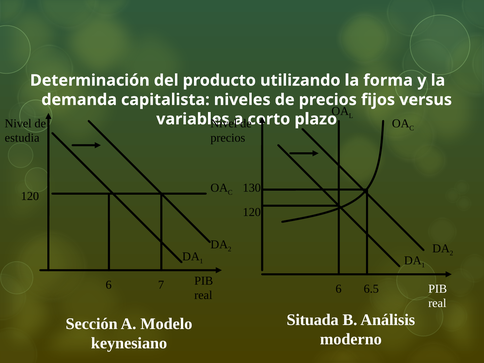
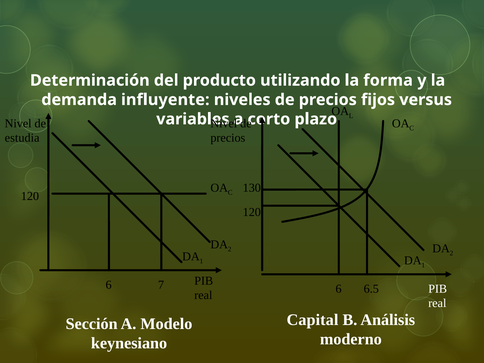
capitalista: capitalista -> influyente
Situada: Situada -> Capital
